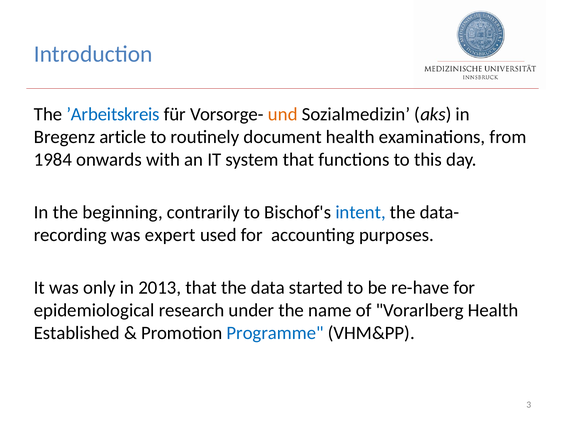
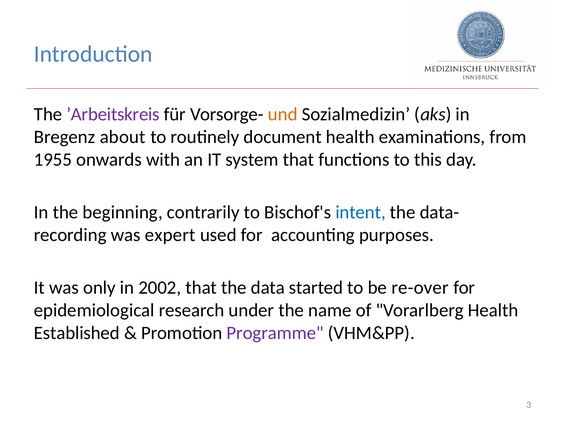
’Arbeitskreis colour: blue -> purple
article: article -> about
1984: 1984 -> 1955
2013: 2013 -> 2002
re-have: re-have -> re-over
Programme colour: blue -> purple
